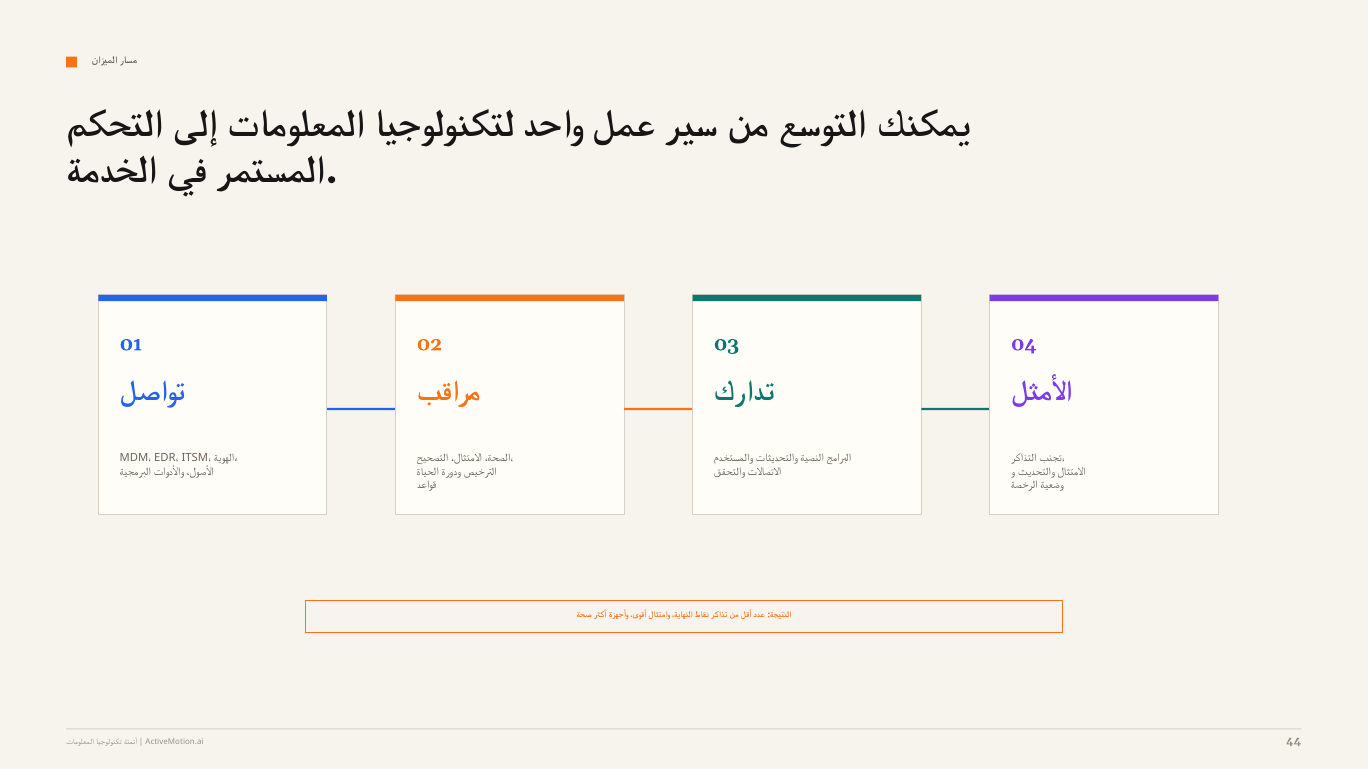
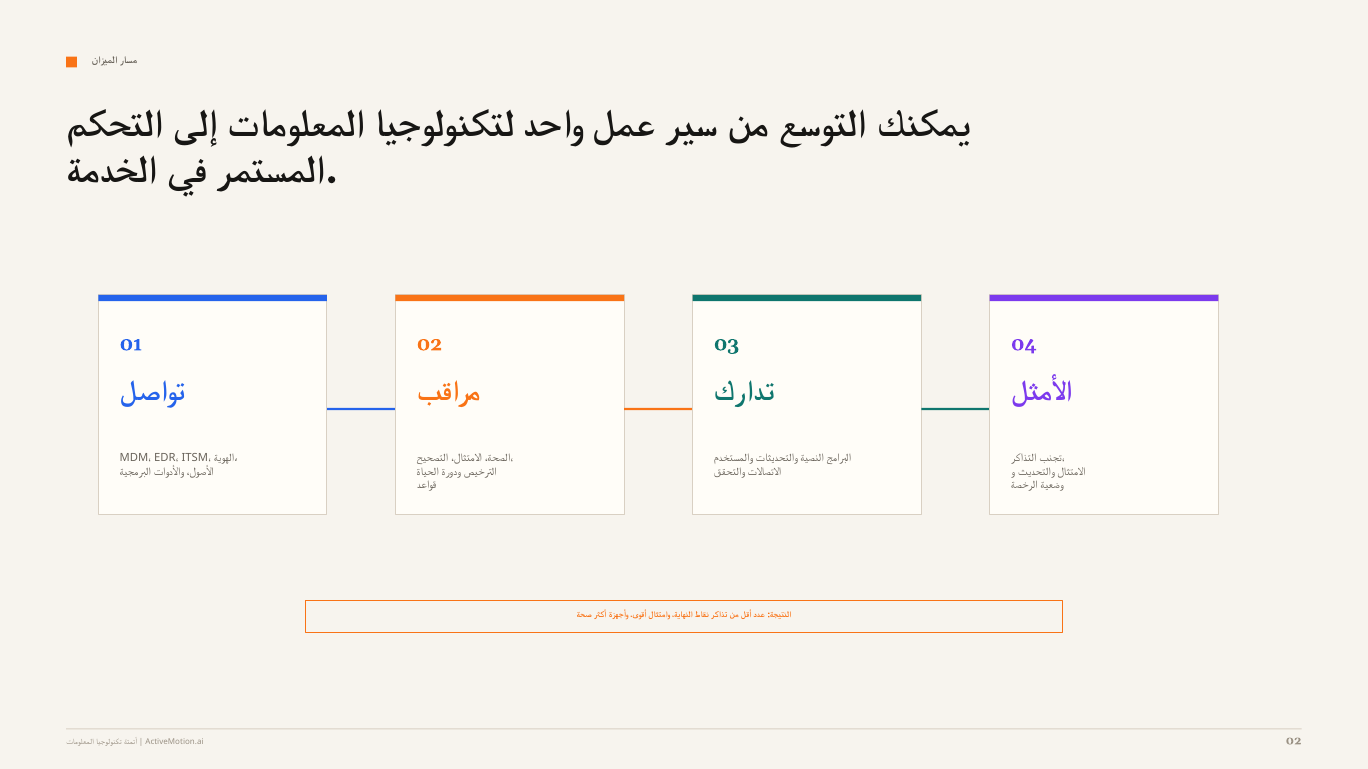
ActiveMotion.ai 44: 44 -> 02
